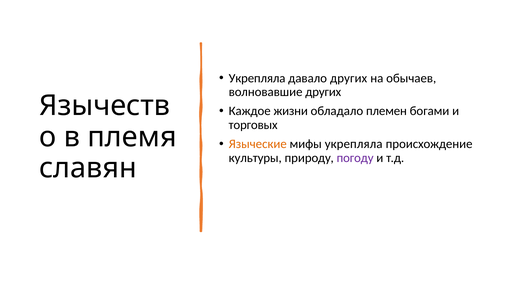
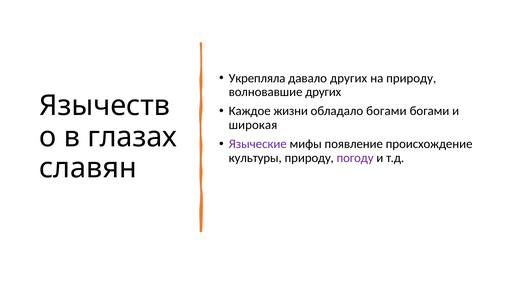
на обычаев: обычаев -> природу
обладало племен: племен -> богами
торговых: торговых -> широкая
племя: племя -> глазах
Языческие colour: orange -> purple
мифы укрепляла: укрепляла -> появление
